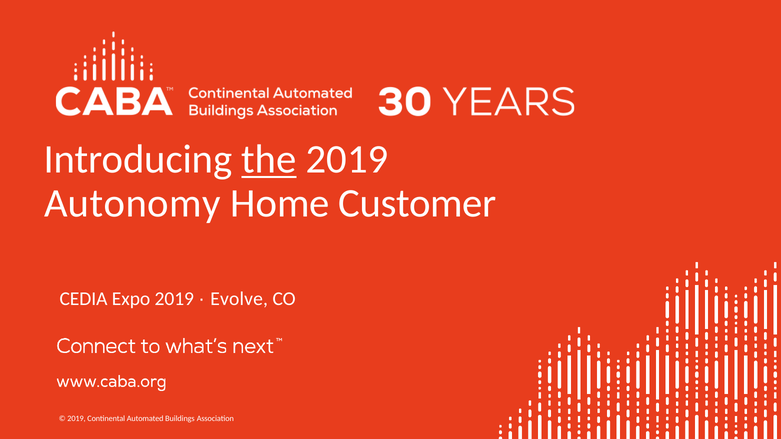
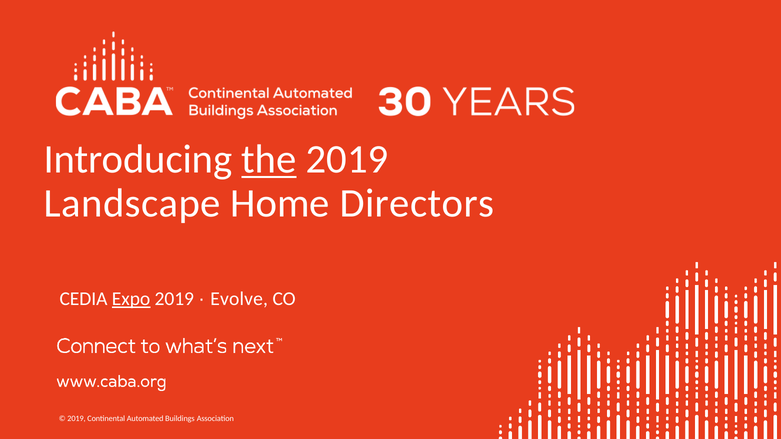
Autonomy: Autonomy -> Landscape
Customer: Customer -> Directors
Expo underline: none -> present
